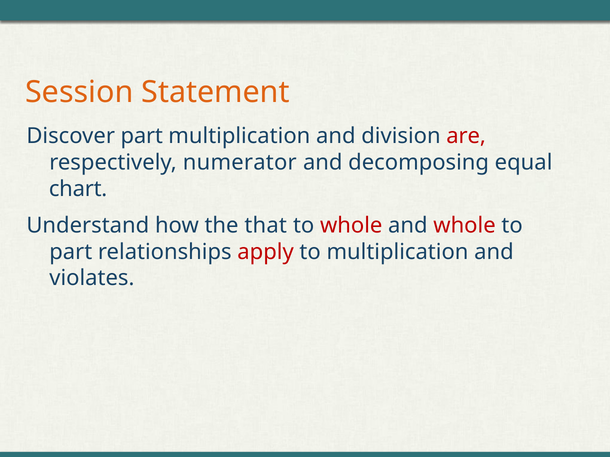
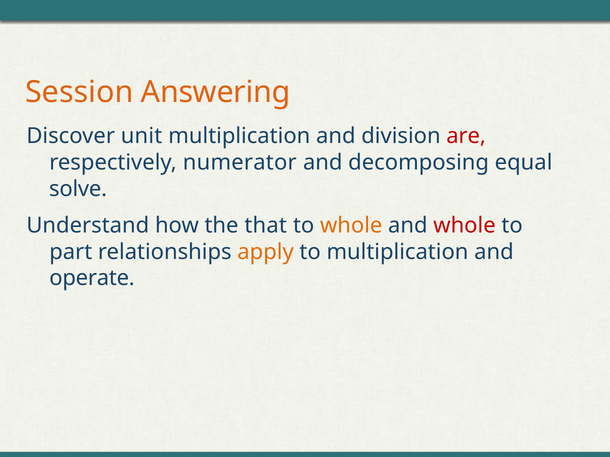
Statement: Statement -> Answering
Discover part: part -> unit
chart: chart -> solve
whole at (351, 226) colour: red -> orange
apply colour: red -> orange
violates: violates -> operate
